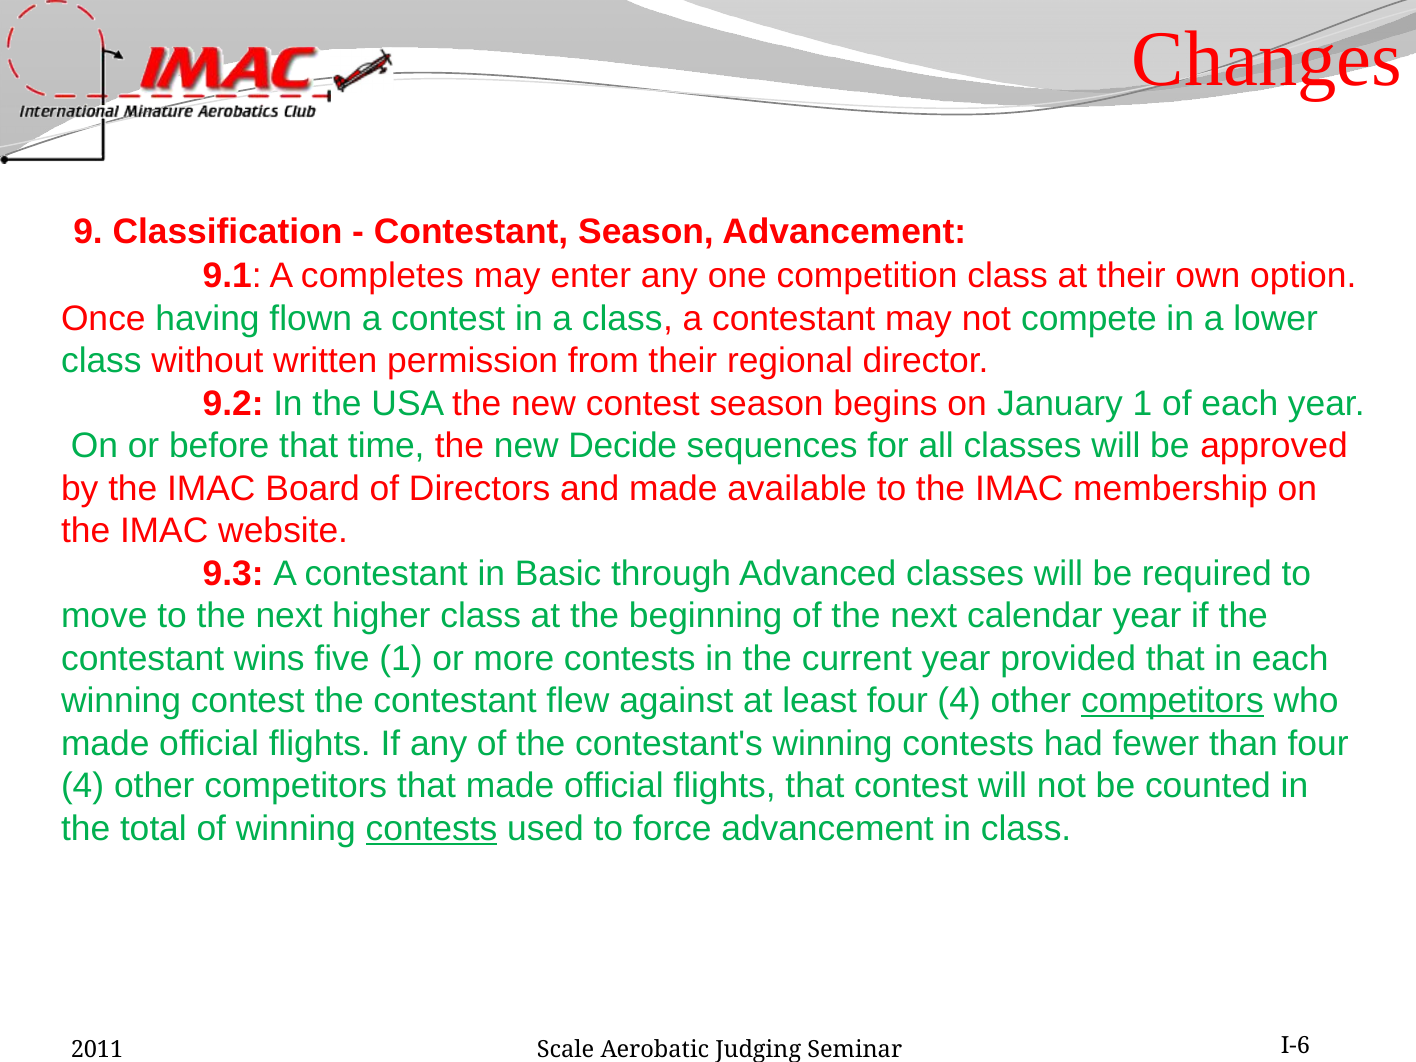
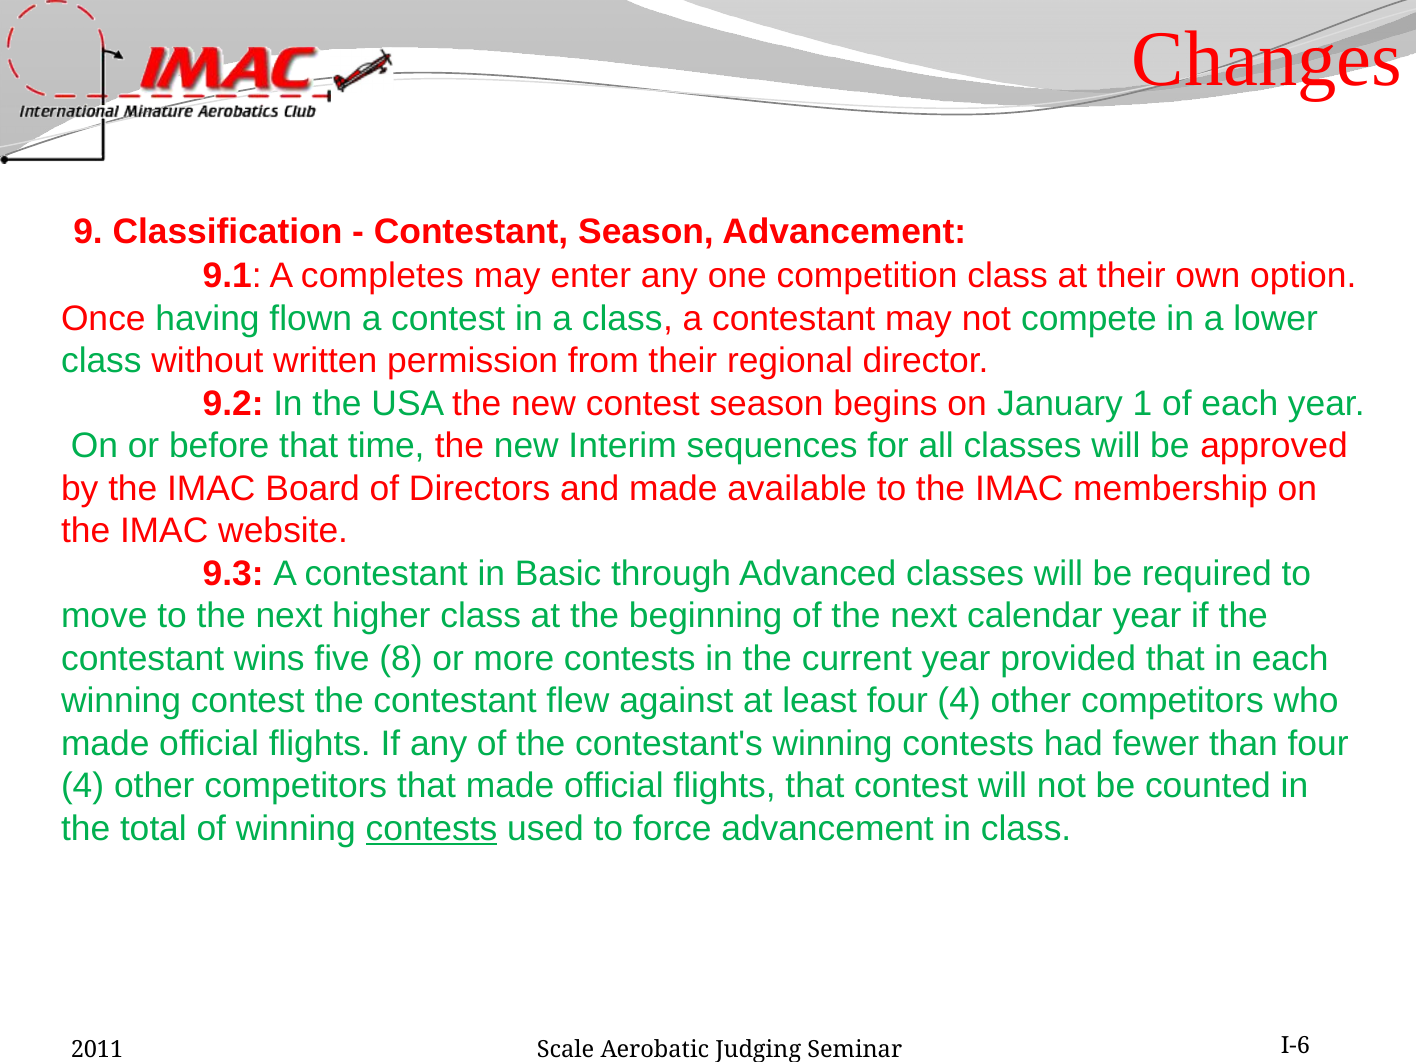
Decide: Decide -> Interim
five 1: 1 -> 8
competitors at (1172, 701) underline: present -> none
